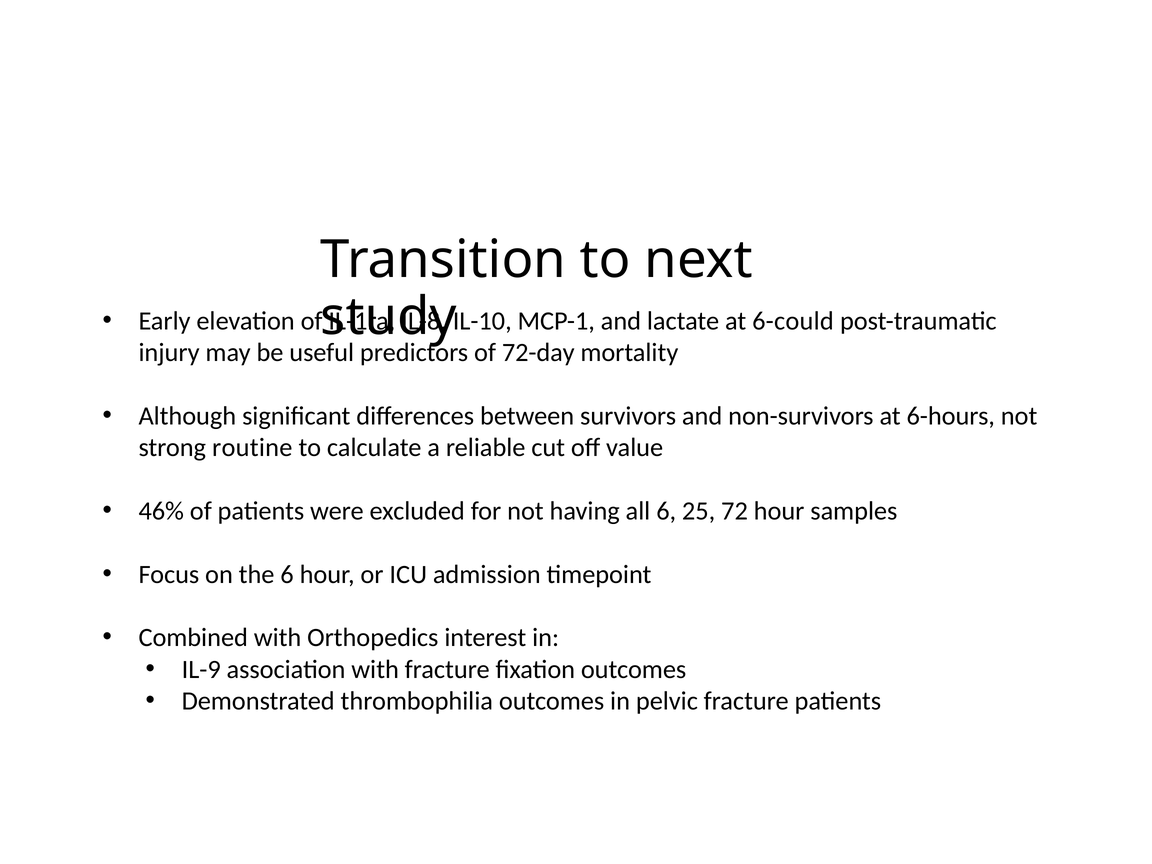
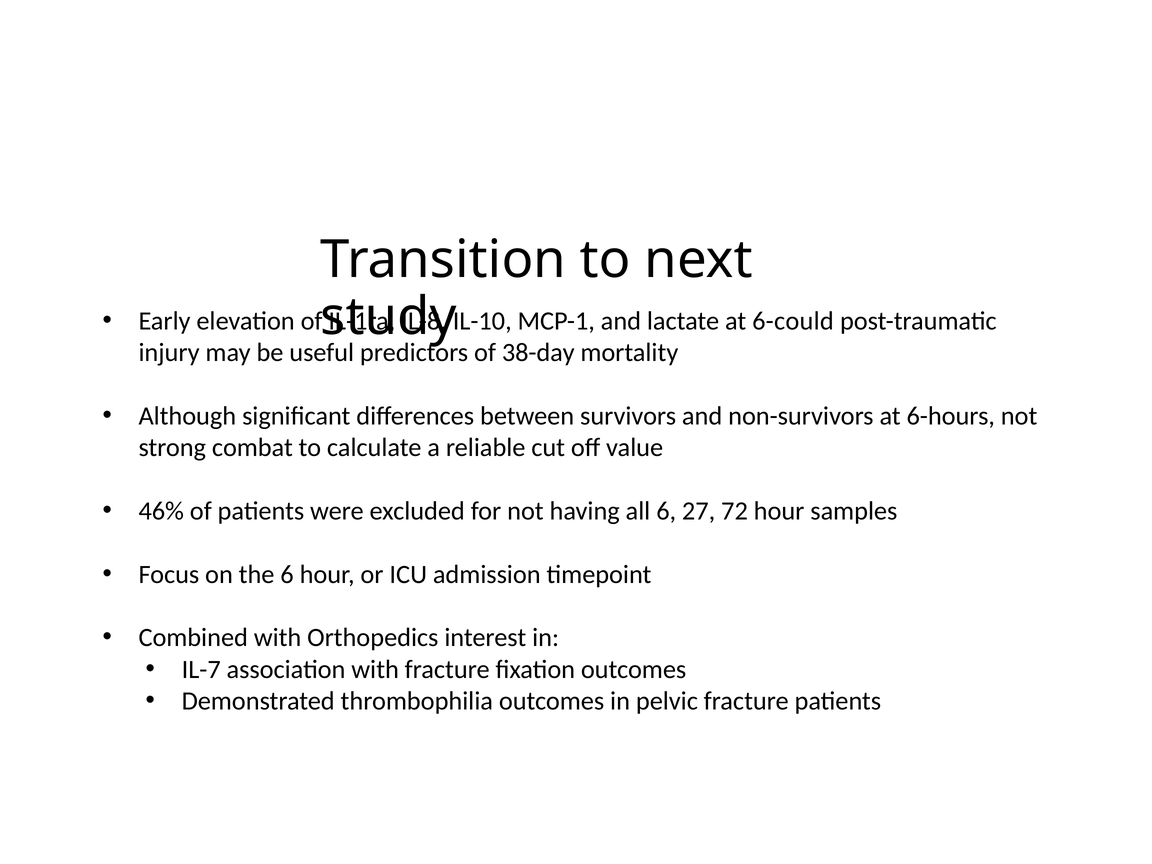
72-day: 72-day -> 38-day
routine: routine -> combat
25: 25 -> 27
IL-9: IL-9 -> IL-7
